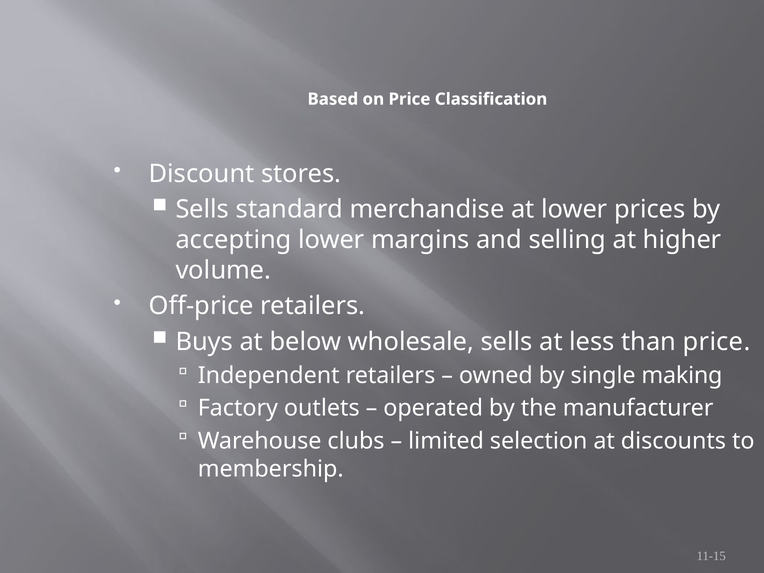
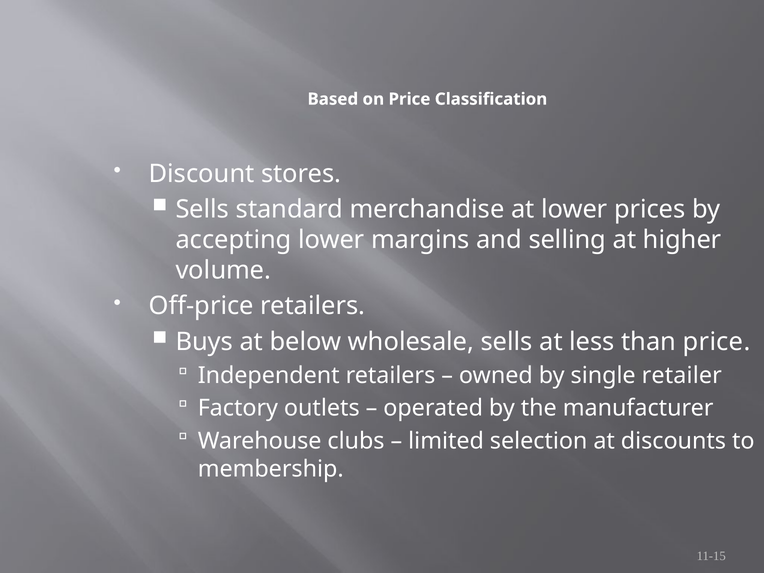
making: making -> retailer
